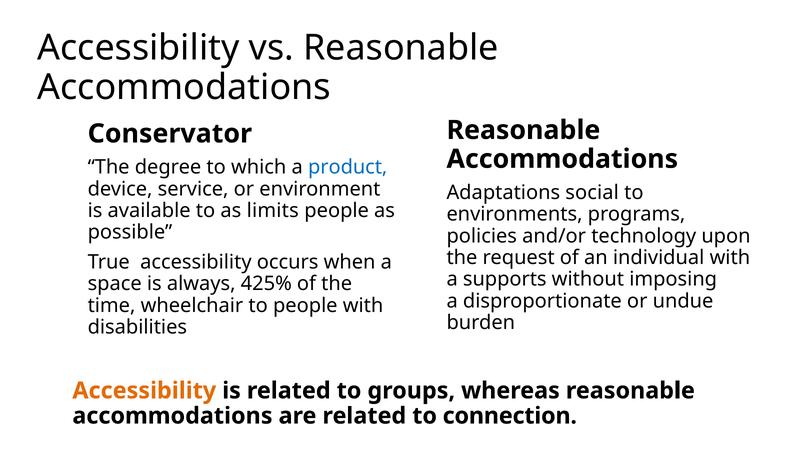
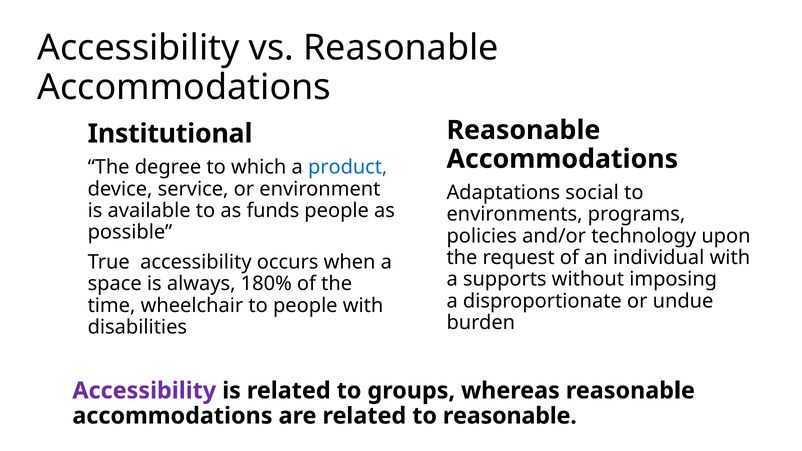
Conservator: Conservator -> Institutional
limits: limits -> funds
425%: 425% -> 180%
Accessibility at (144, 391) colour: orange -> purple
to connection: connection -> reasonable
